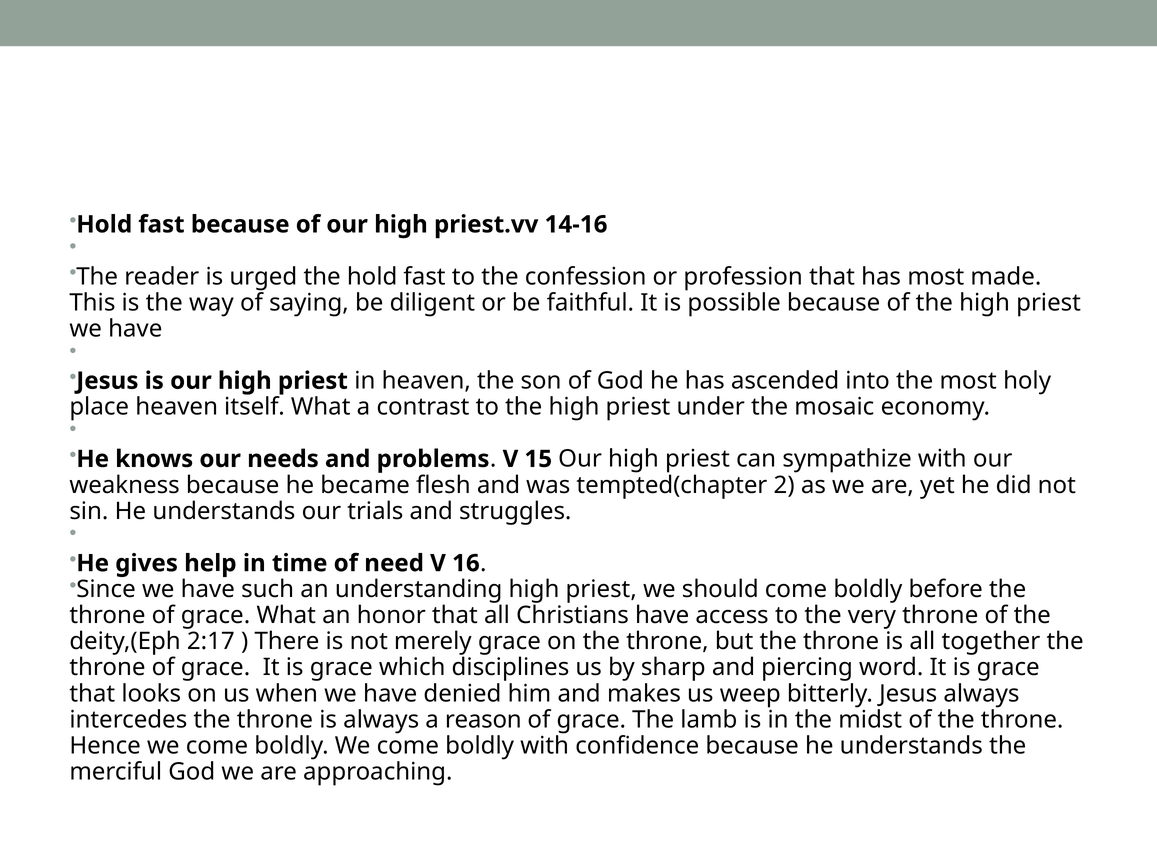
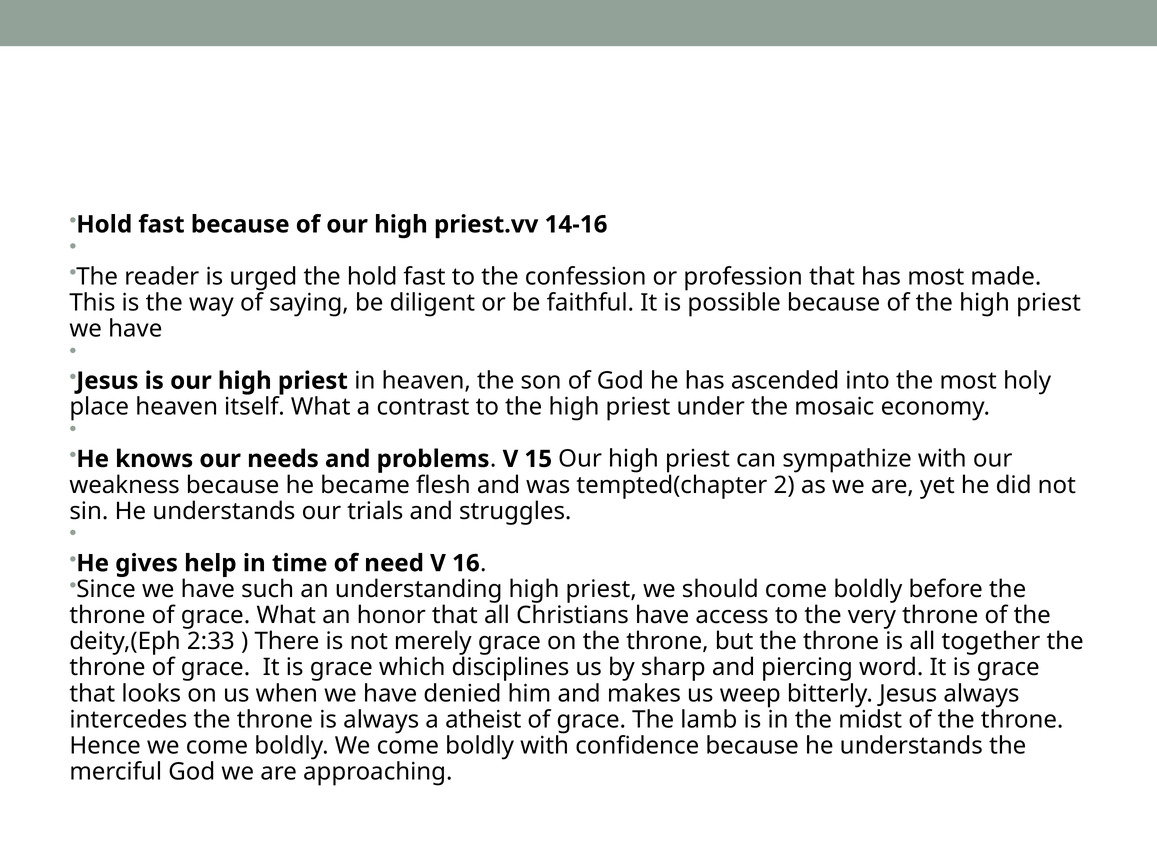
2:17: 2:17 -> 2:33
reason: reason -> atheist
